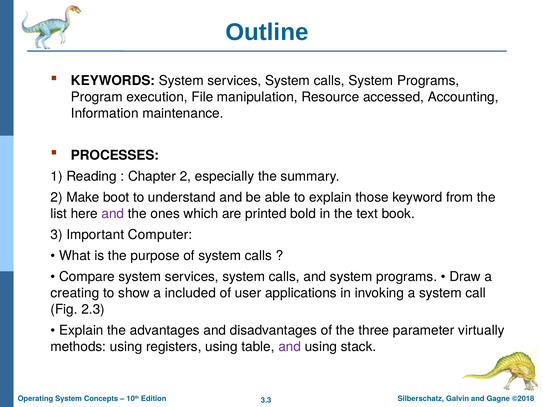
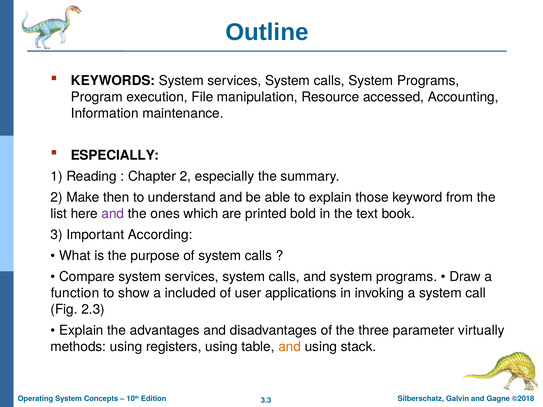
PROCESSES at (115, 155): PROCESSES -> ESPECIALLY
boot: boot -> then
Computer: Computer -> According
creating: creating -> function
and at (290, 347) colour: purple -> orange
